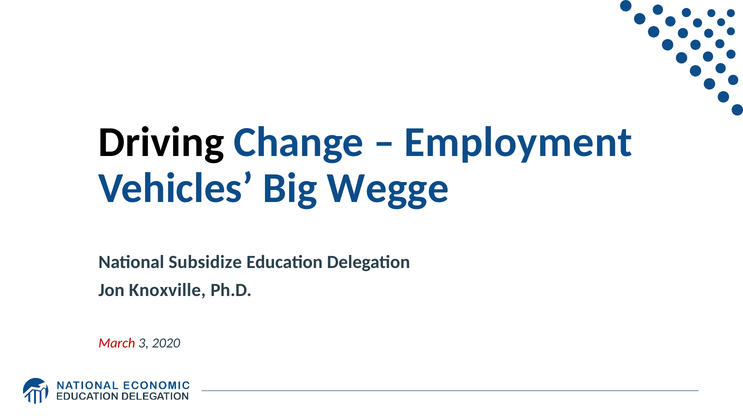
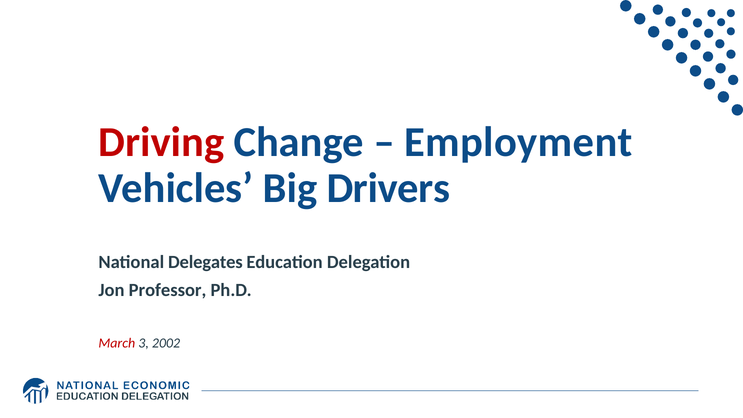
Driving colour: black -> red
Wegge: Wegge -> Drivers
Subsidize: Subsidize -> Delegates
Knoxville: Knoxville -> Professor
2020: 2020 -> 2002
